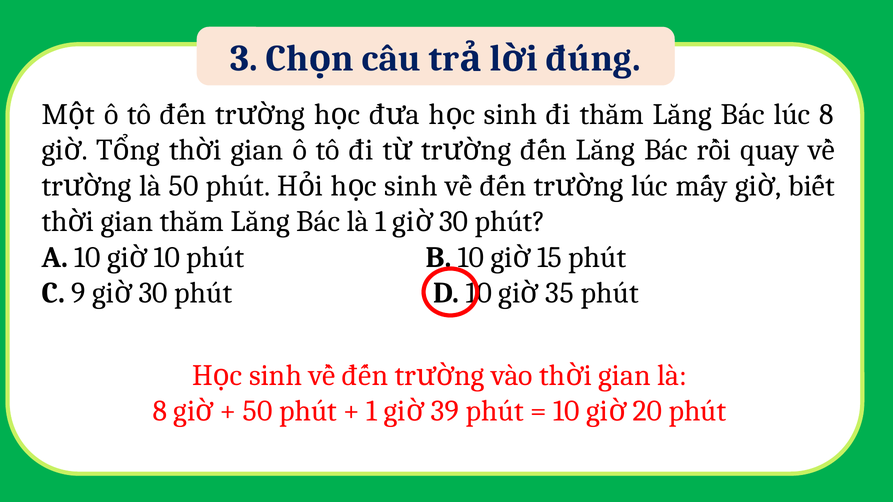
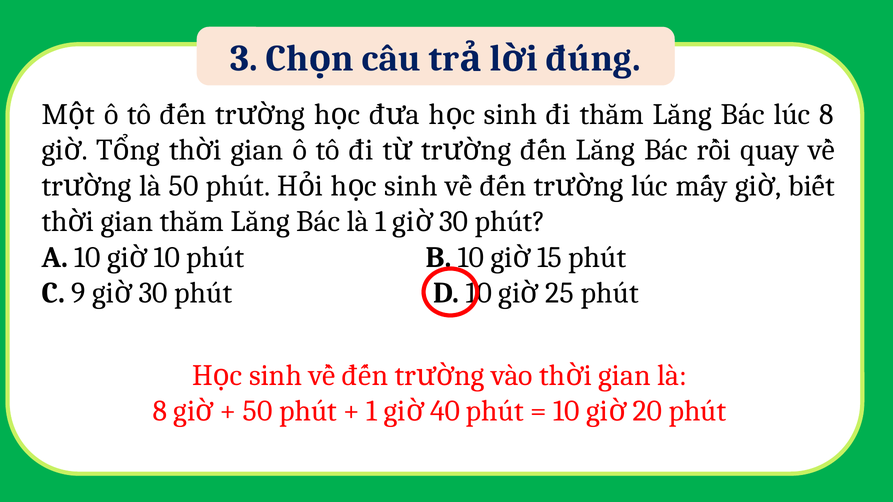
35: 35 -> 25
39: 39 -> 40
